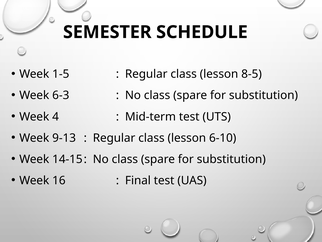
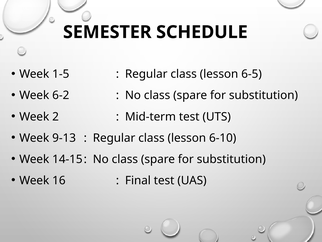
8-5: 8-5 -> 6-5
6-3: 6-3 -> 6-2
4: 4 -> 2
